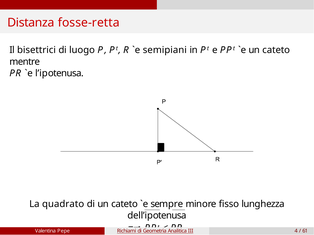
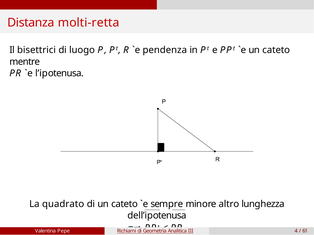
fosse-retta: fosse-retta -> molti-retta
semipiani: semipiani -> pendenza
fisso: fisso -> altro
